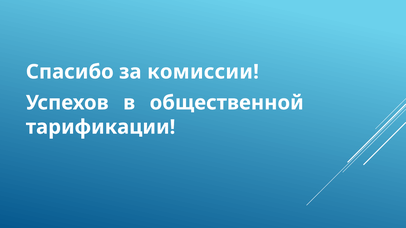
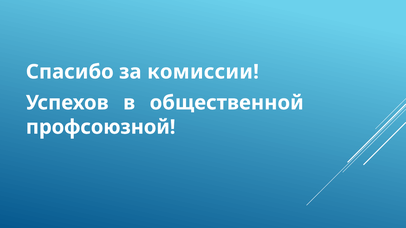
тарификации: тарификации -> профсоюзной
